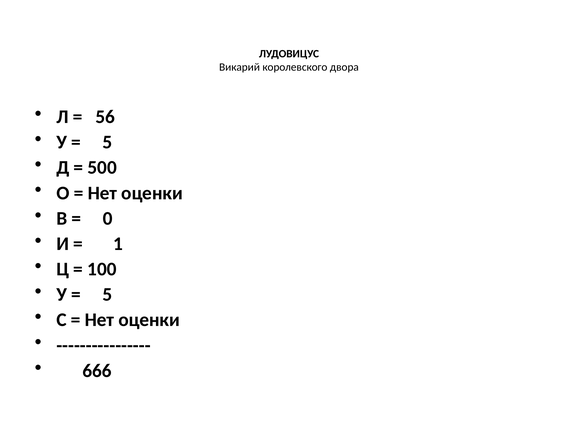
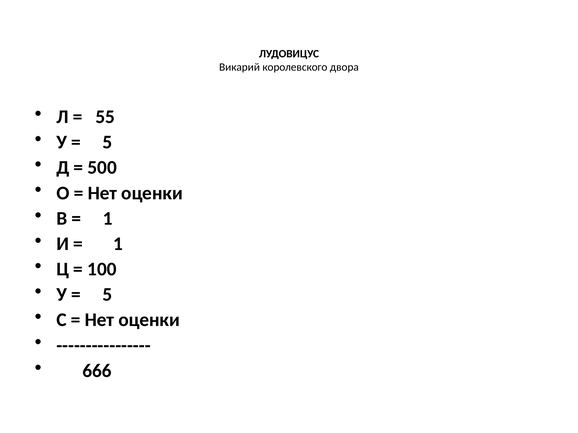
56: 56 -> 55
0 at (108, 219): 0 -> 1
